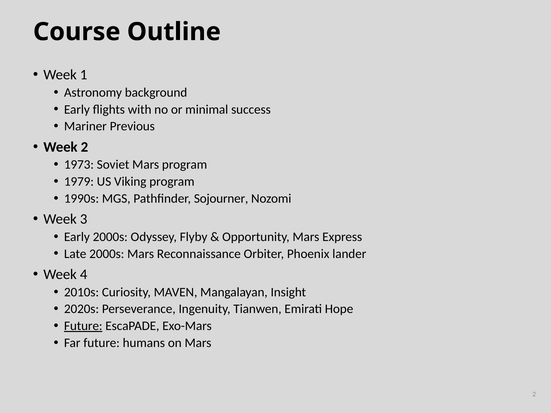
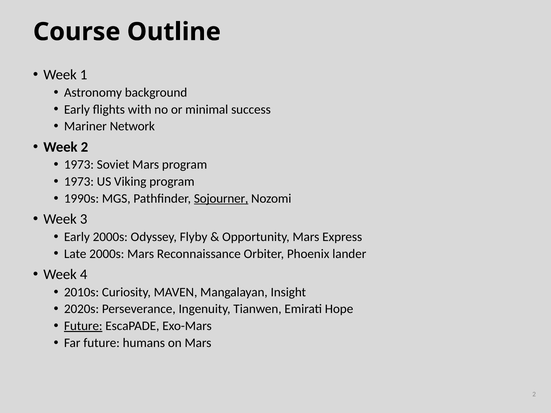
Previous: Previous -> Network
1979 at (79, 182): 1979 -> 1973
Sojourner underline: none -> present
